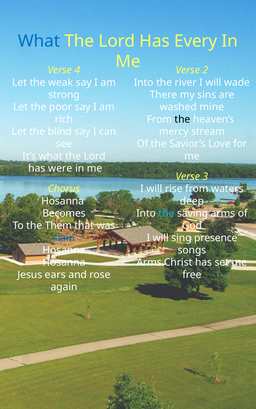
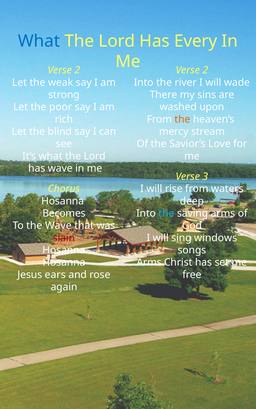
4 at (77, 70): 4 -> 2
mine: mine -> upon
the at (182, 119) colour: black -> orange
has were: were -> wave
the Them: Them -> Wave
slain colour: blue -> red
presence: presence -> windows
